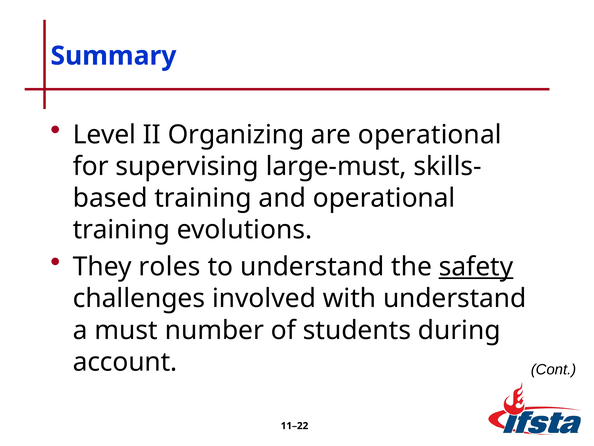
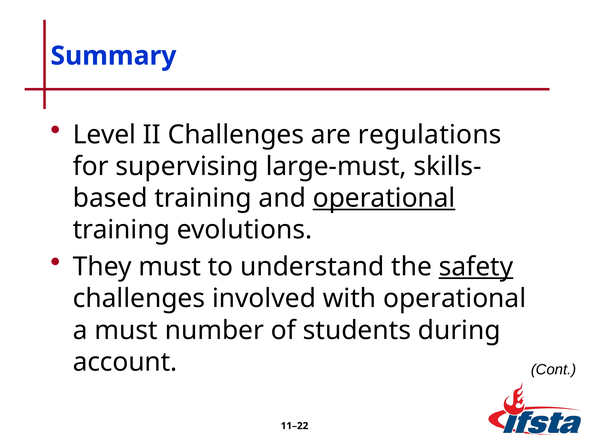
II Organizing: Organizing -> Challenges
are operational: operational -> regulations
operational at (384, 198) underline: none -> present
They roles: roles -> must
with understand: understand -> operational
